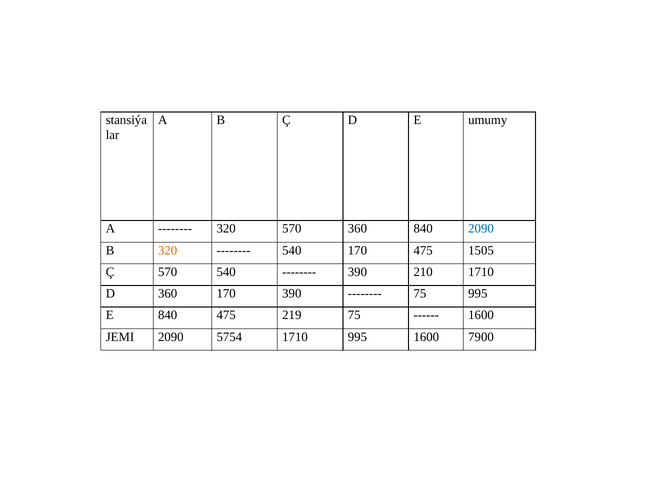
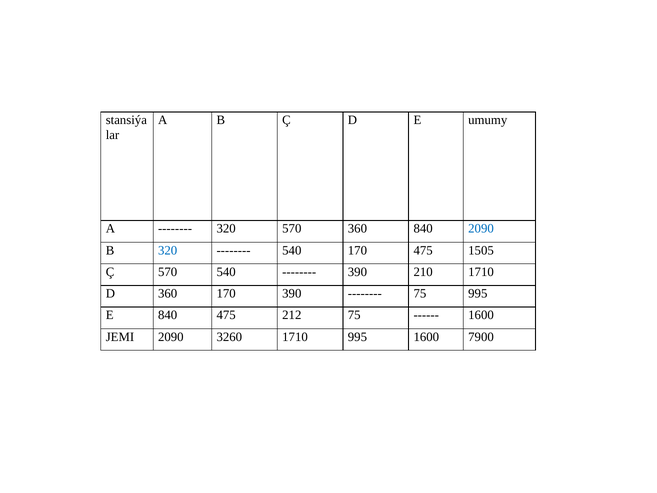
320 at (168, 250) colour: orange -> blue
219: 219 -> 212
5754: 5754 -> 3260
